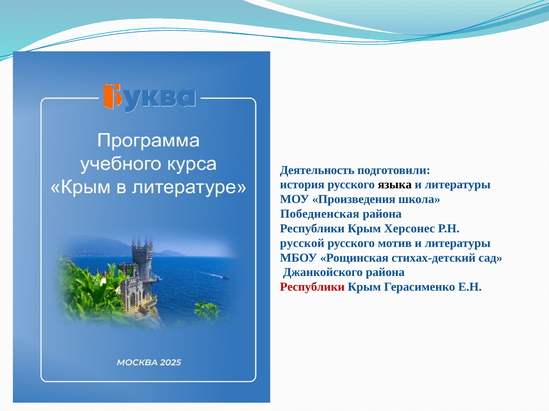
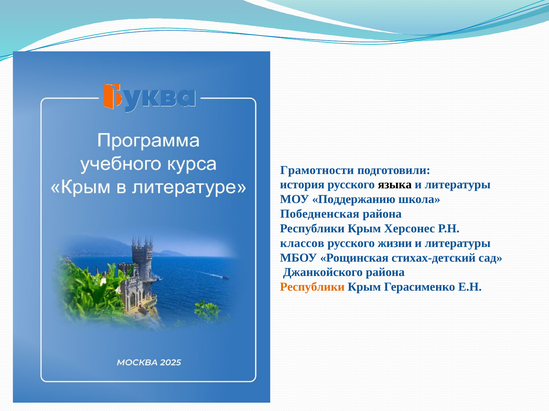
Деятельность: Деятельность -> Грамотности
Произведения: Произведения -> Поддержанию
русской: русской -> классов
мотив: мотив -> жизни
Республики at (312, 287) colour: red -> orange
